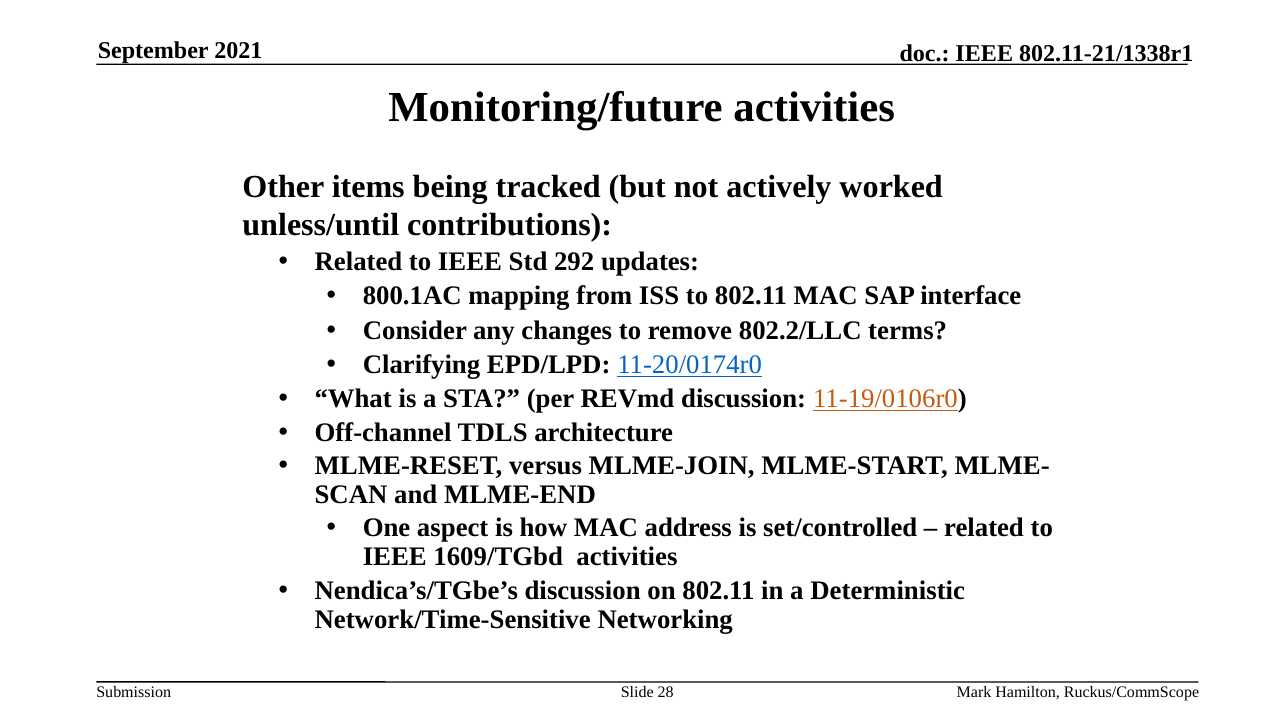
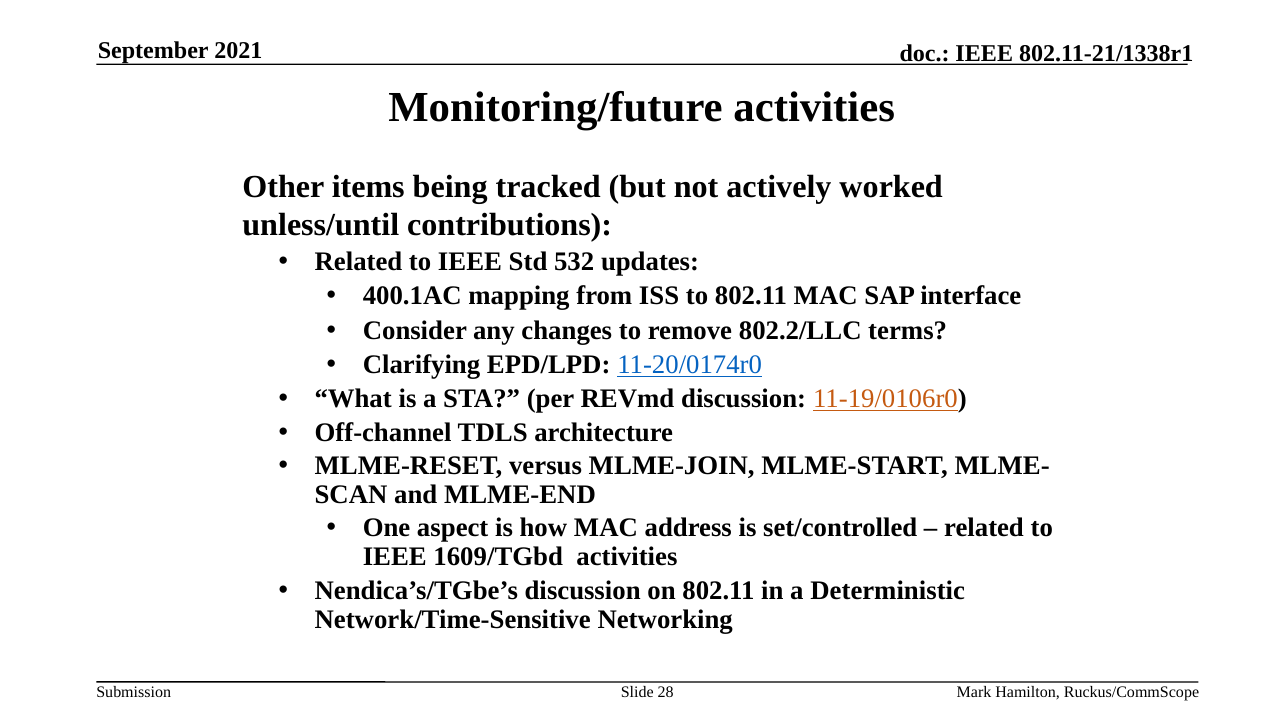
292: 292 -> 532
800.1AC: 800.1AC -> 400.1AC
